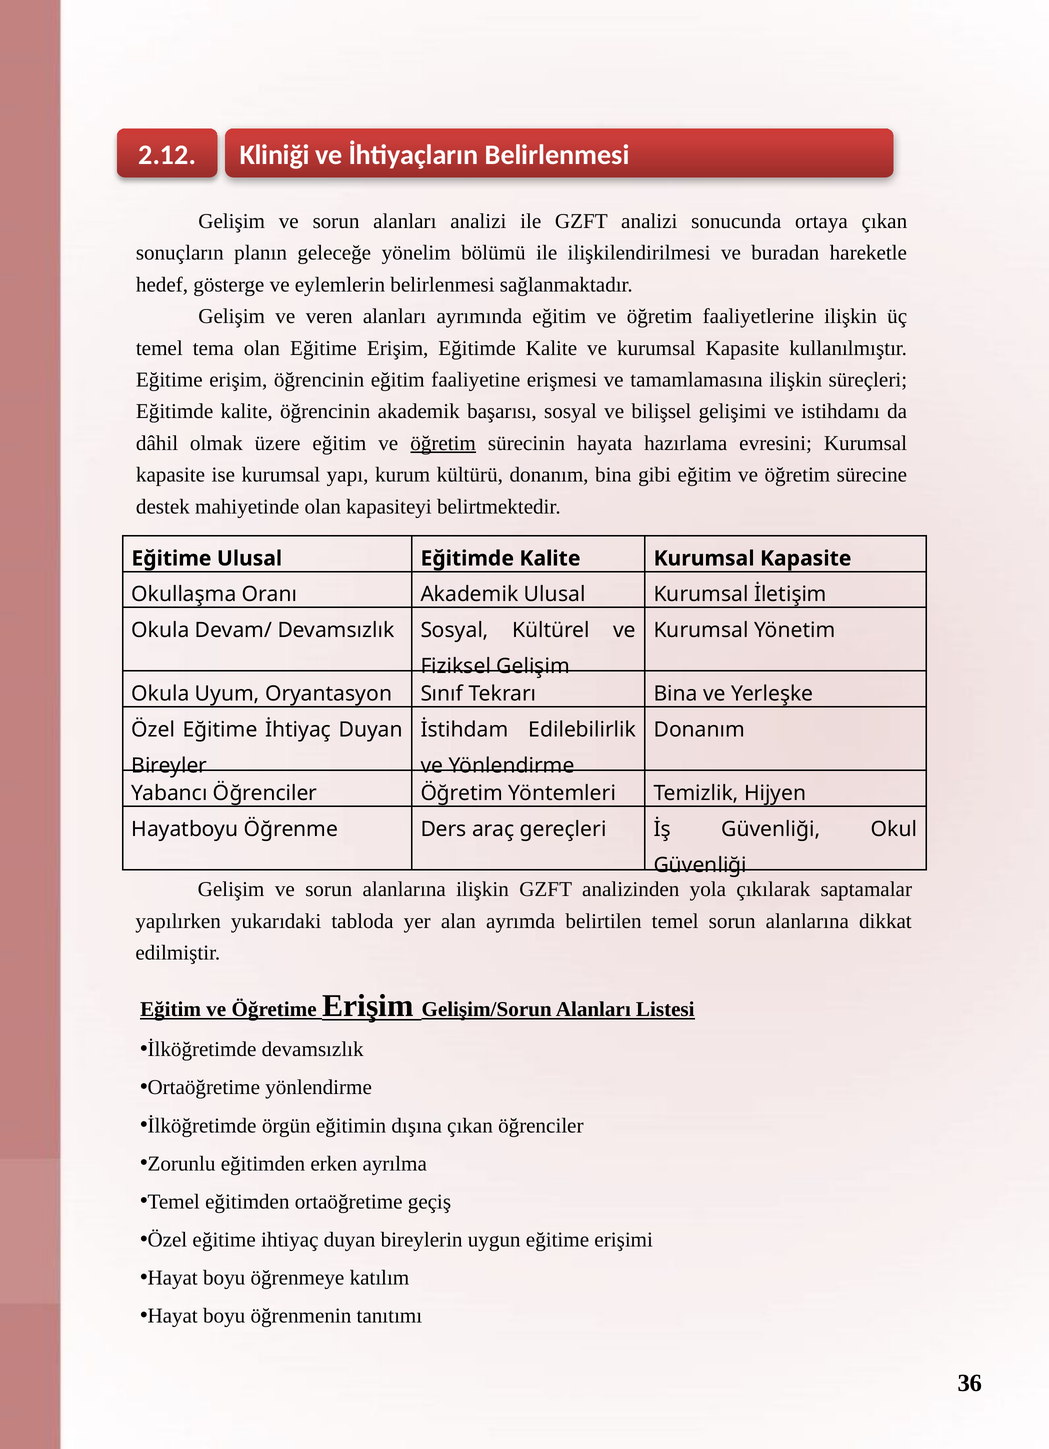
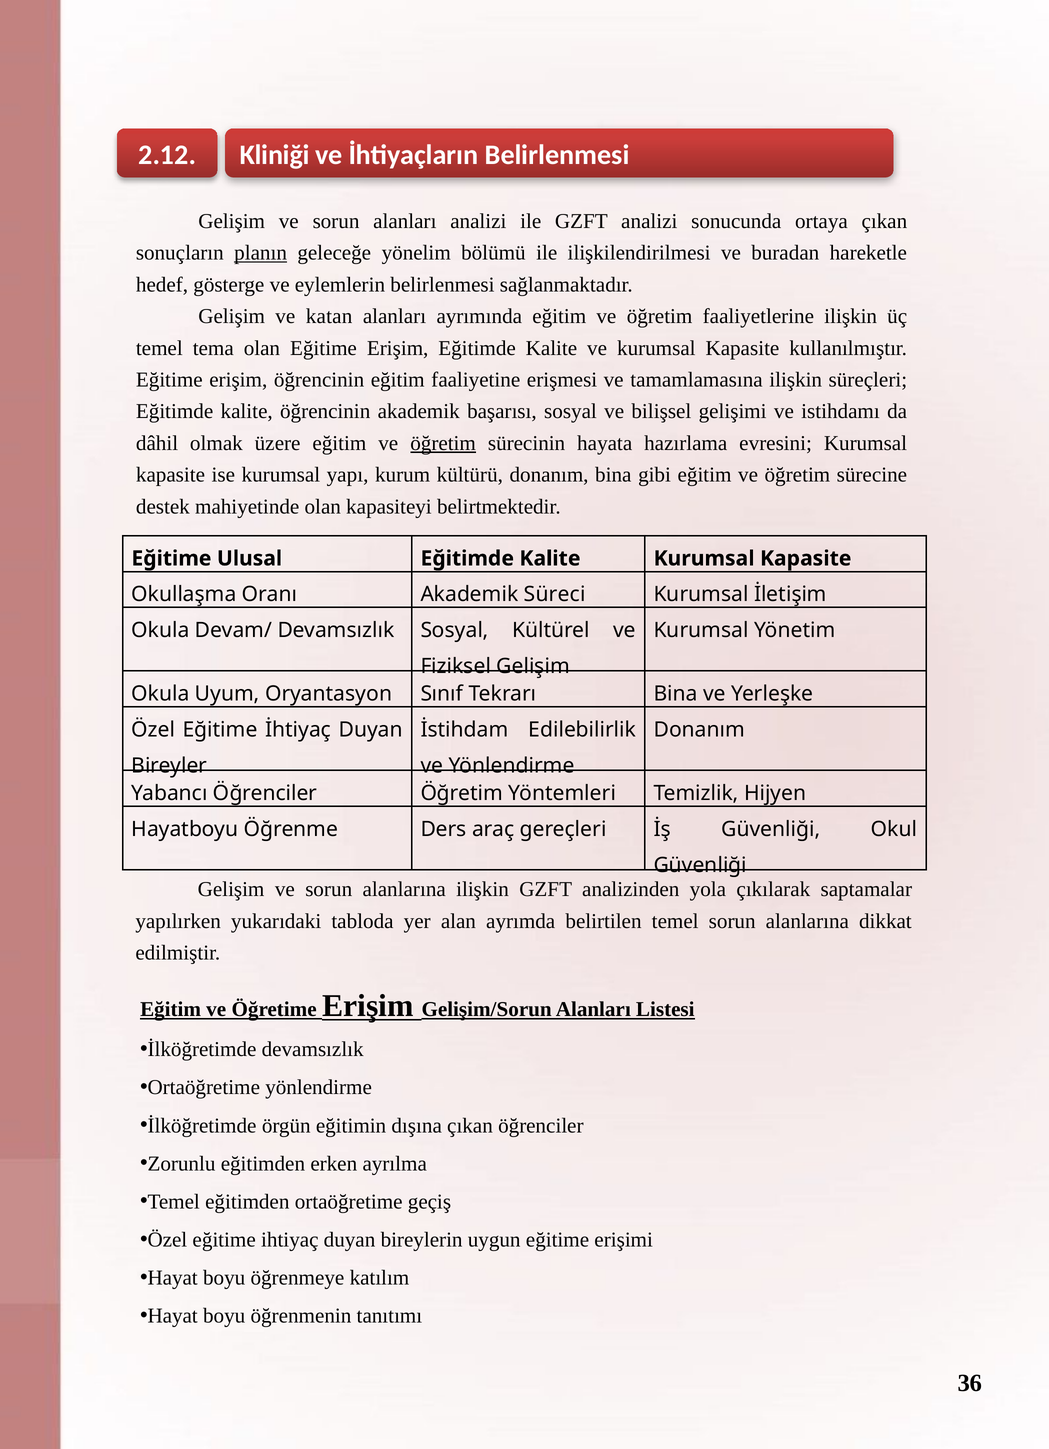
planın underline: none -> present
veren: veren -> katan
Akademik Ulusal: Ulusal -> Süreci
